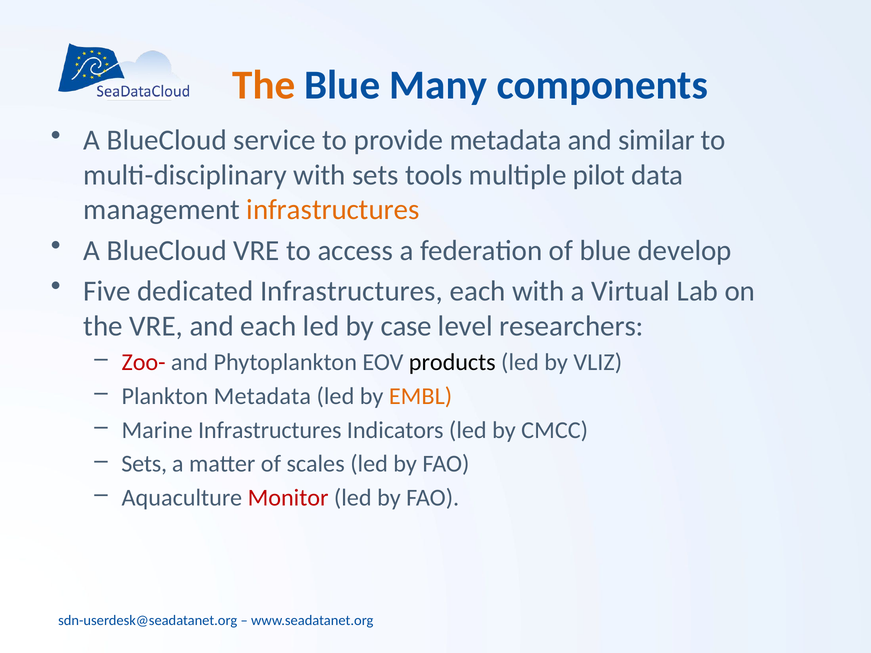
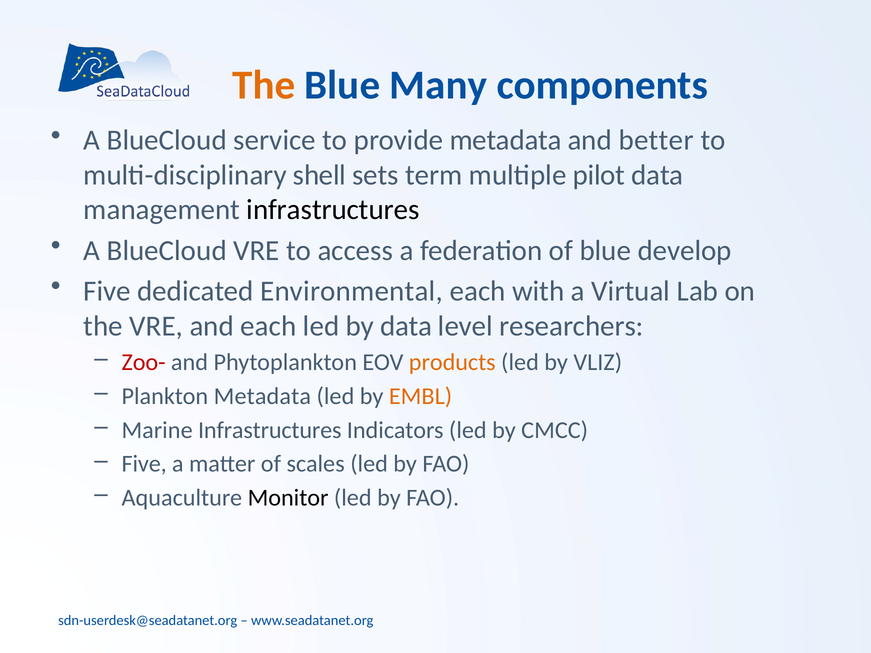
similar: similar -> better
multi-disciplinary with: with -> shell
tools: tools -> term
infrastructures at (333, 210) colour: orange -> black
dedicated Infrastructures: Infrastructures -> Environmental
by case: case -> data
products colour: black -> orange
Sets at (144, 464): Sets -> Five
Monitor colour: red -> black
